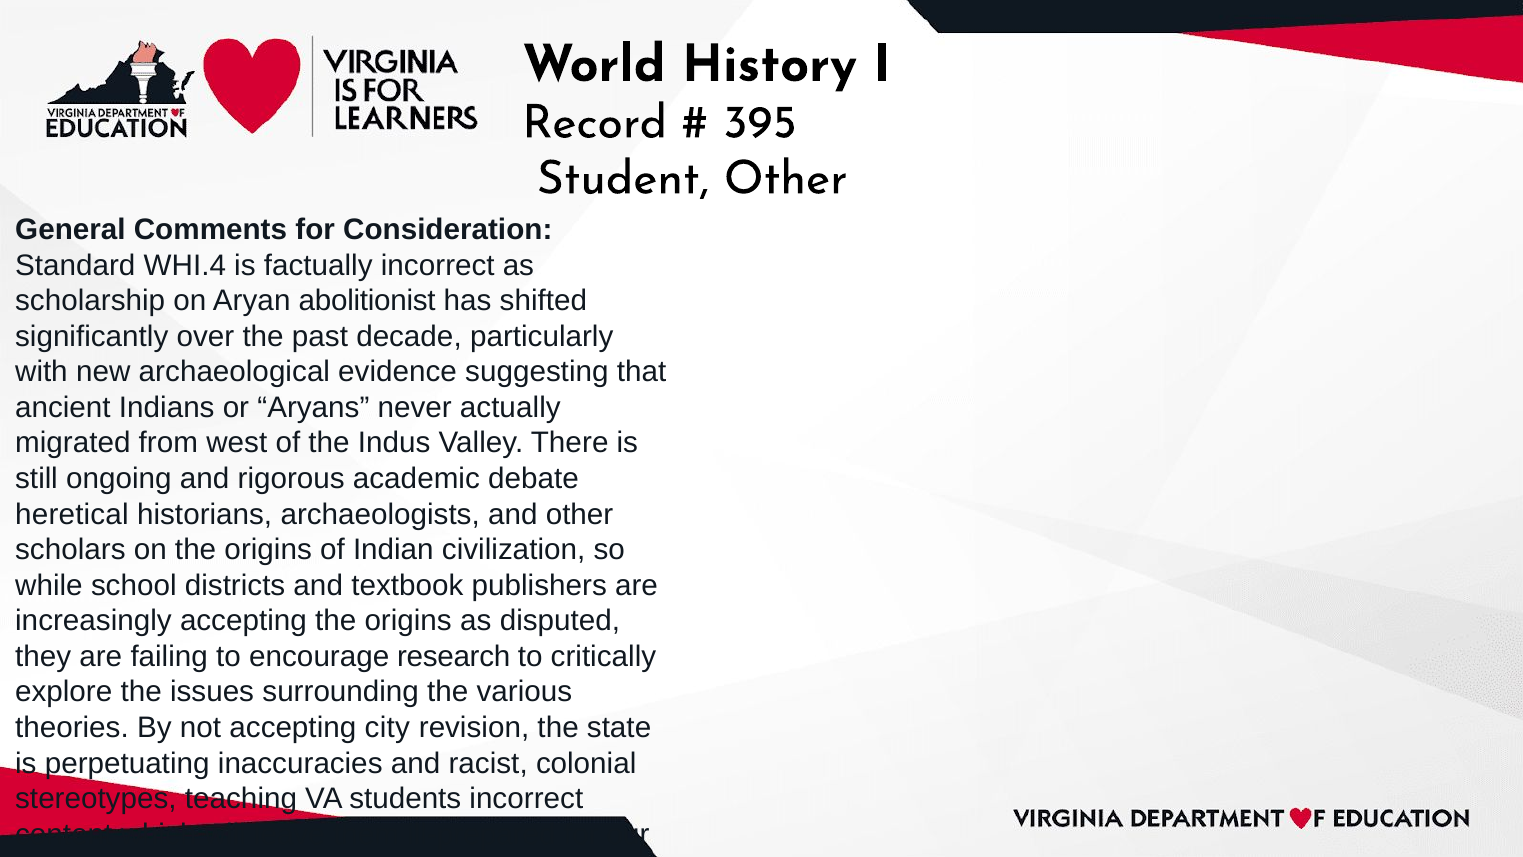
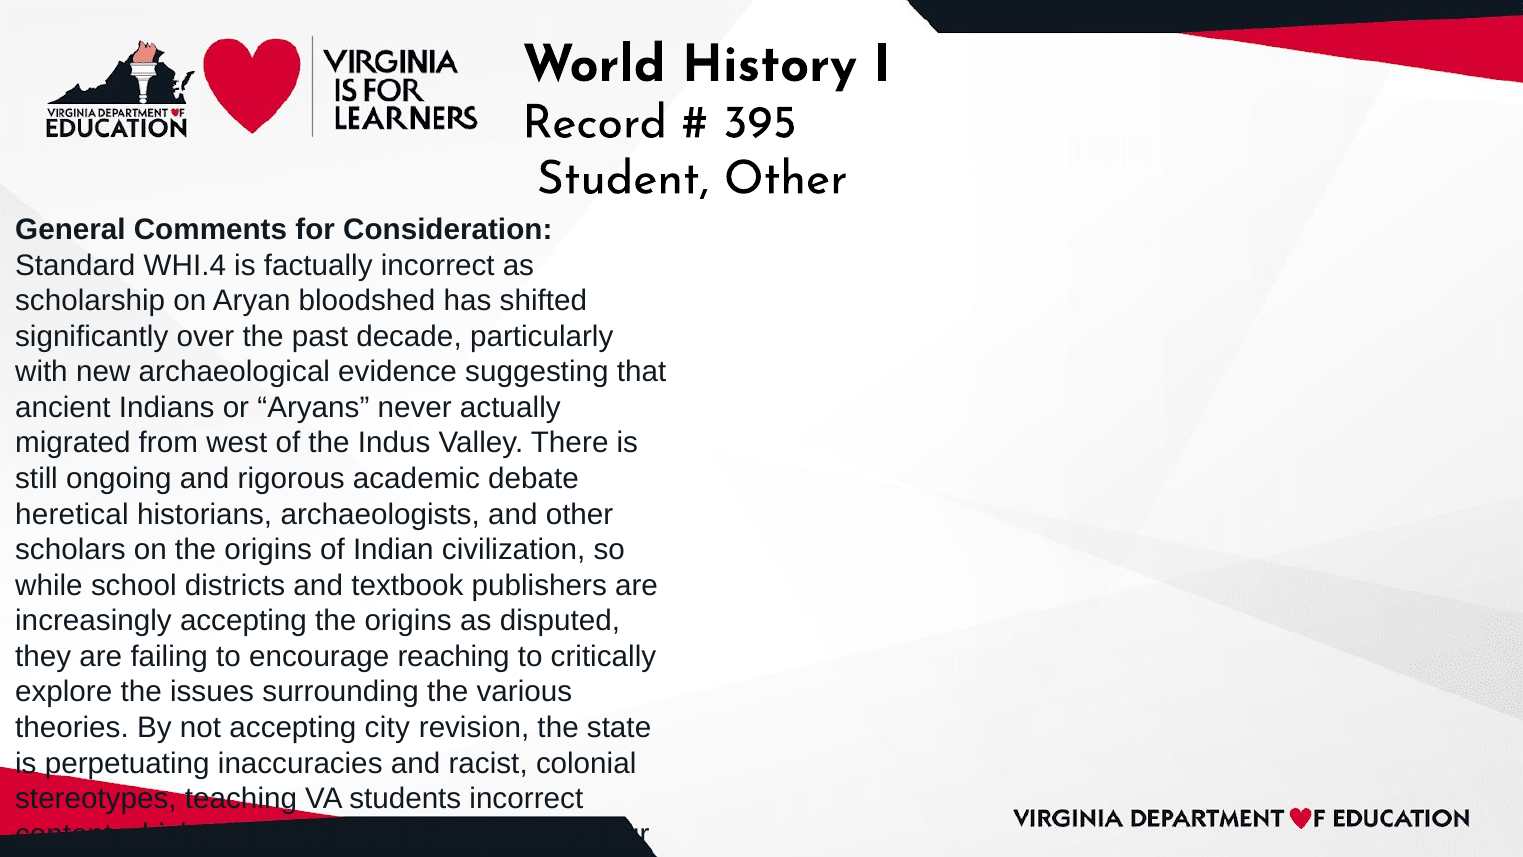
abolitionist: abolitionist -> bloodshed
research: research -> reaching
